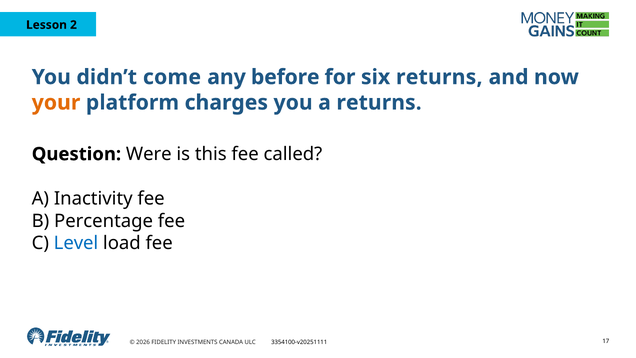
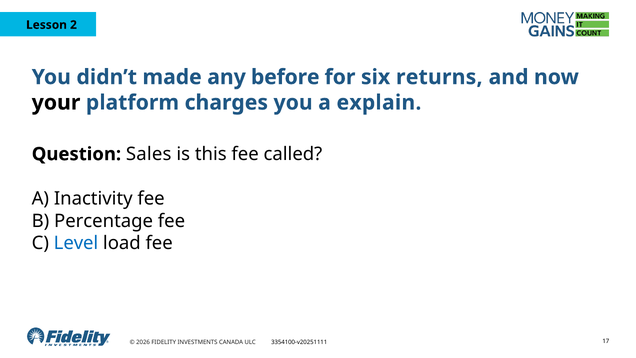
come: come -> made
your colour: orange -> black
a returns: returns -> explain
Were: Were -> Sales
